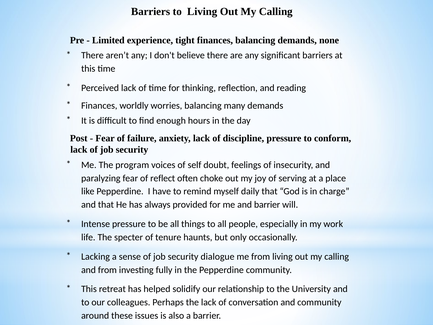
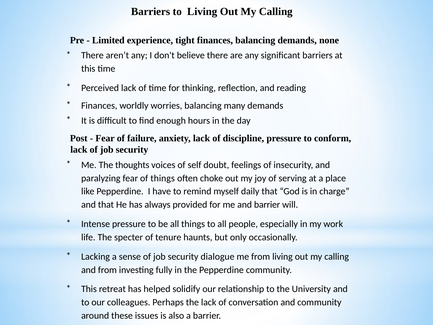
program: program -> thoughts
of reflect: reflect -> things
